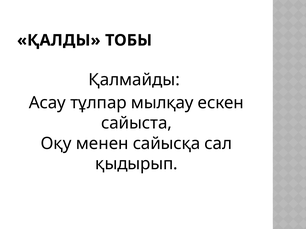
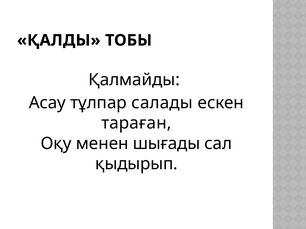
мылқау: мылқау -> салады
сайыста: сайыста -> тараған
сайысқа: сайысқа -> шығады
